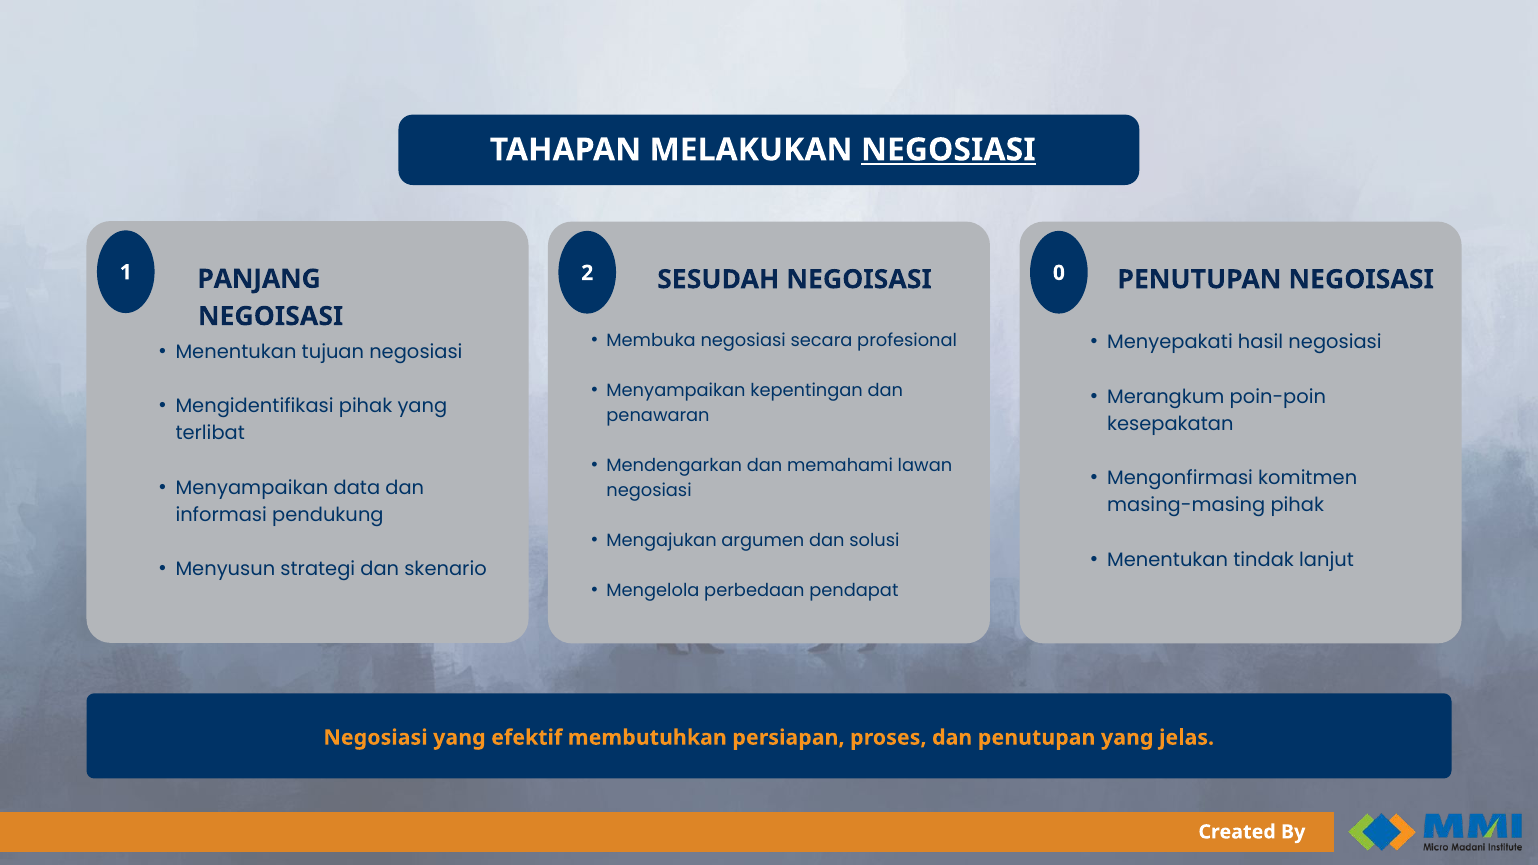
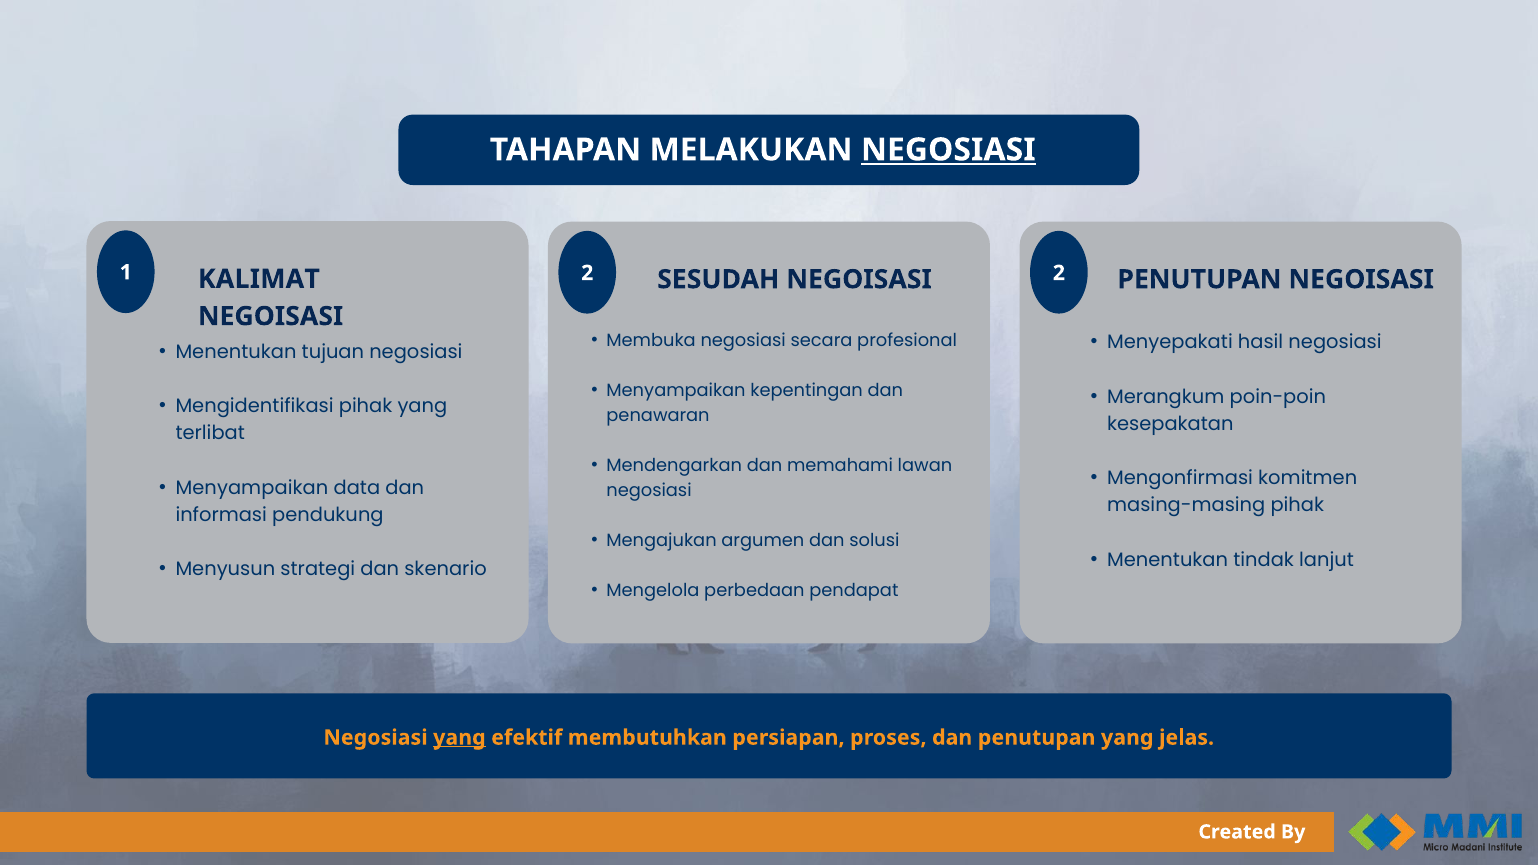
PANJANG: PANJANG -> KALIMAT
NEGOISASI 0: 0 -> 2
yang at (459, 738) underline: none -> present
